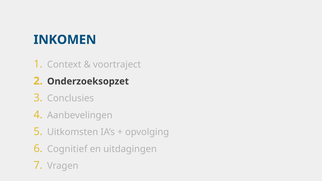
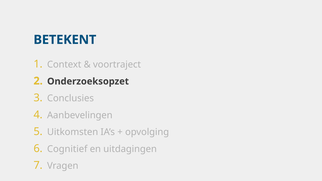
INKOMEN: INKOMEN -> BETEKENT
